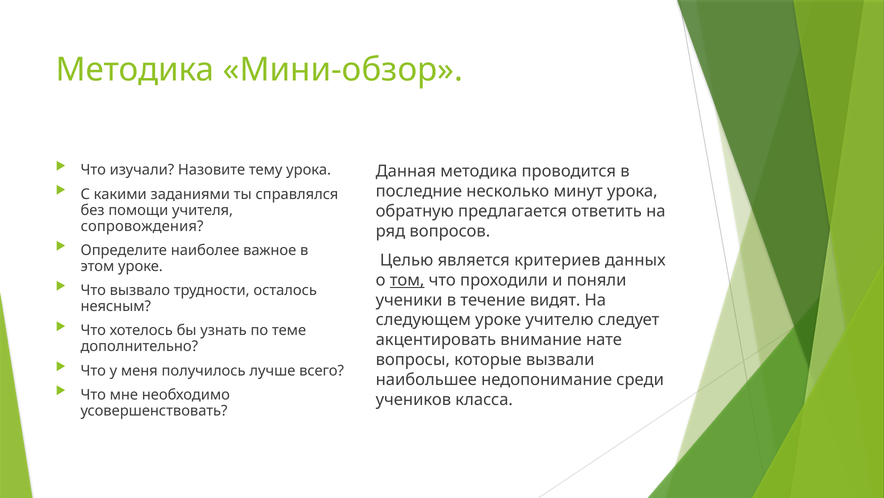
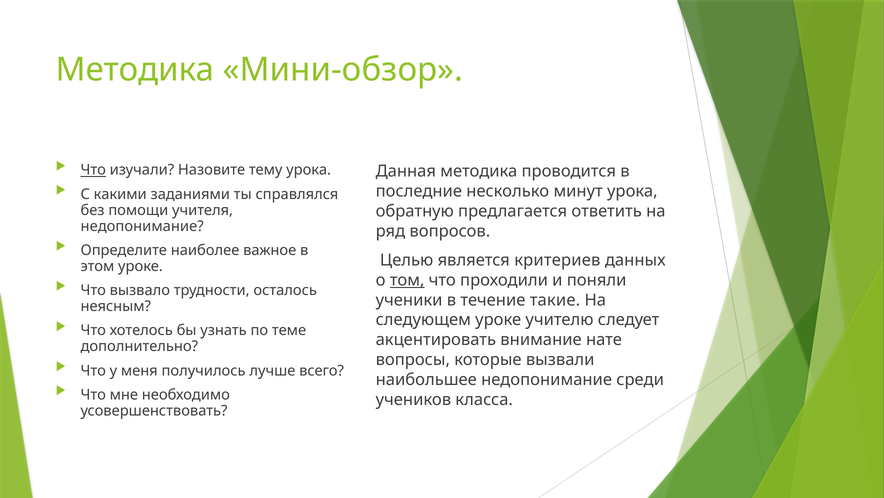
Что at (93, 170) underline: none -> present
сопровождения at (142, 226): сопровождения -> недопонимание
видят: видят -> такие
